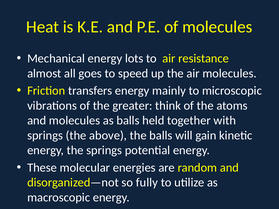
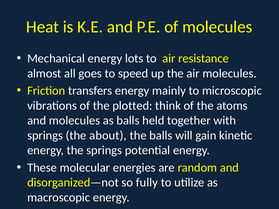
greater: greater -> plotted
above: above -> about
